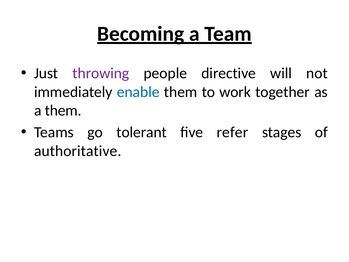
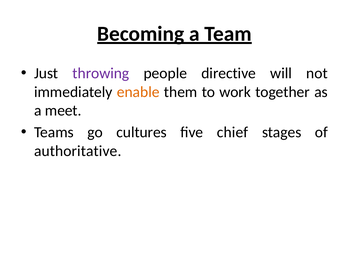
enable colour: blue -> orange
a them: them -> meet
tolerant: tolerant -> cultures
refer: refer -> chief
